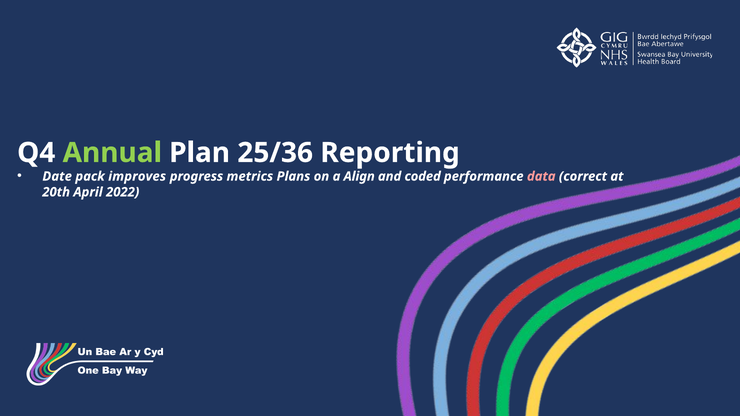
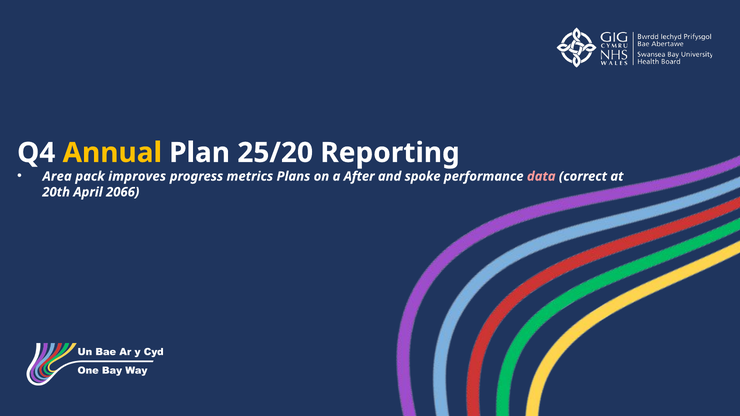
Annual colour: light green -> yellow
25/36: 25/36 -> 25/20
Date: Date -> Area
Align: Align -> After
coded: coded -> spoke
2022: 2022 -> 2066
